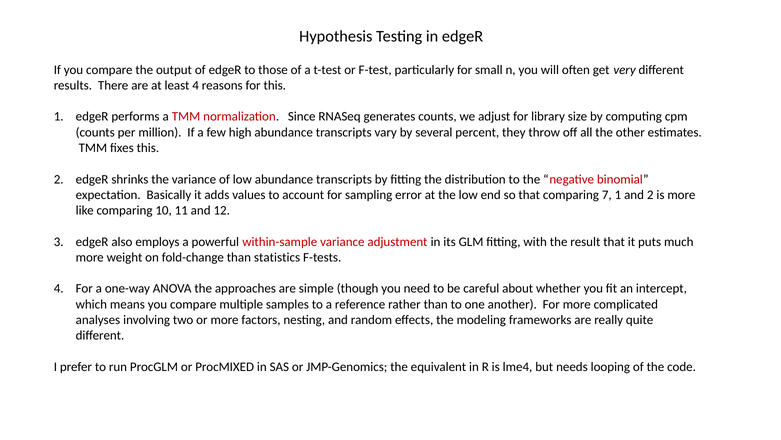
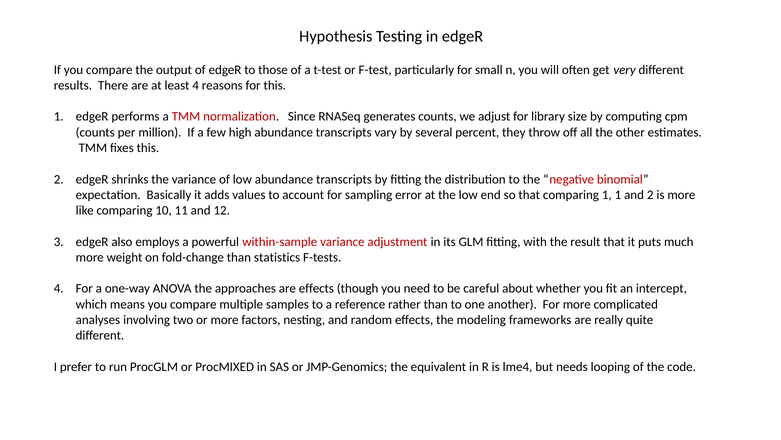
comparing 7: 7 -> 1
are simple: simple -> effects
